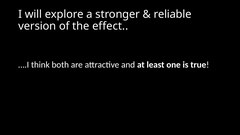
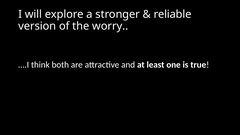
effect: effect -> worry
